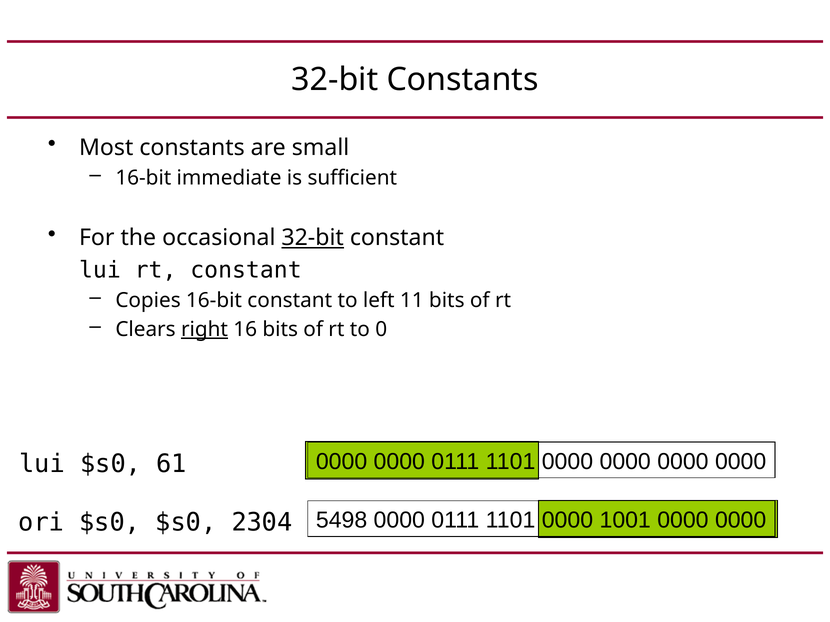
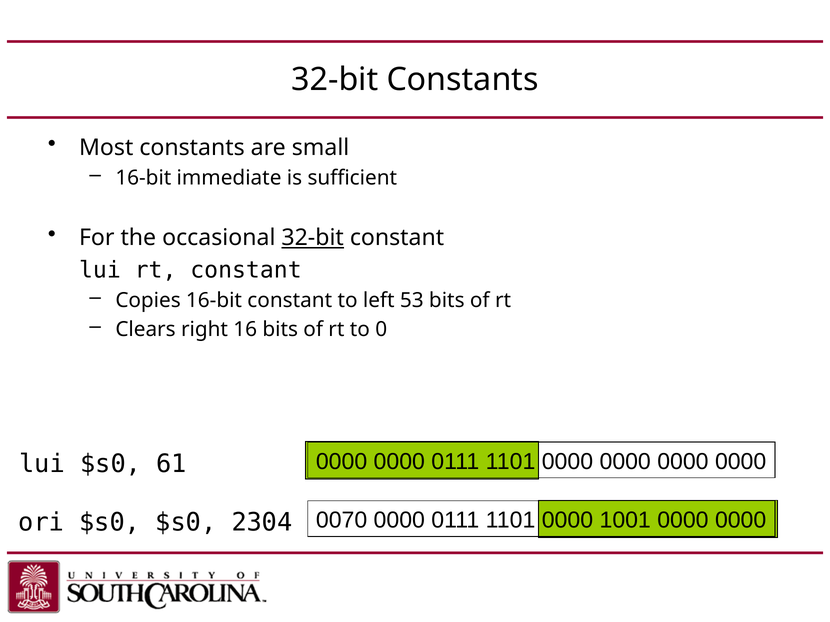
11: 11 -> 53
right underline: present -> none
5498: 5498 -> 0070
